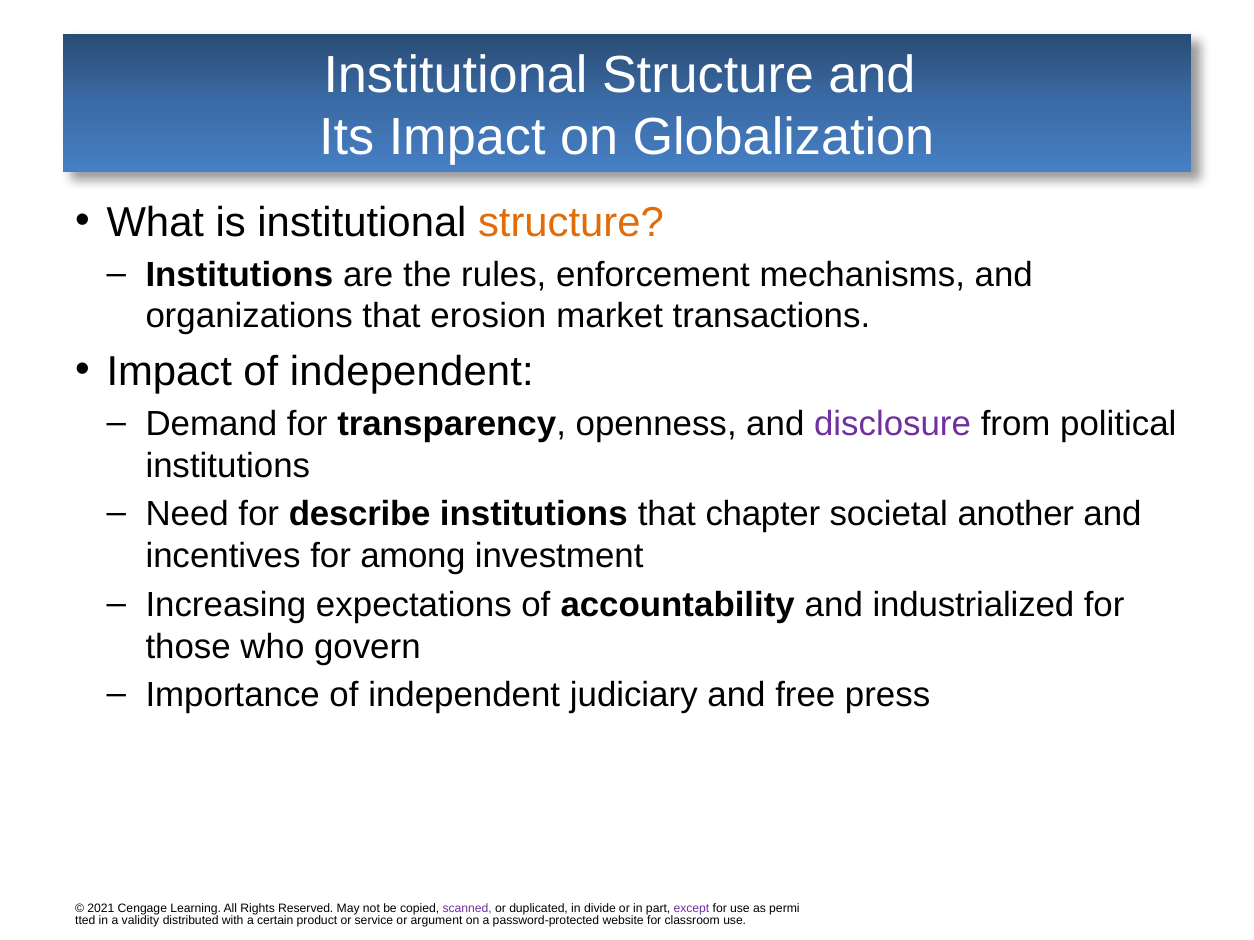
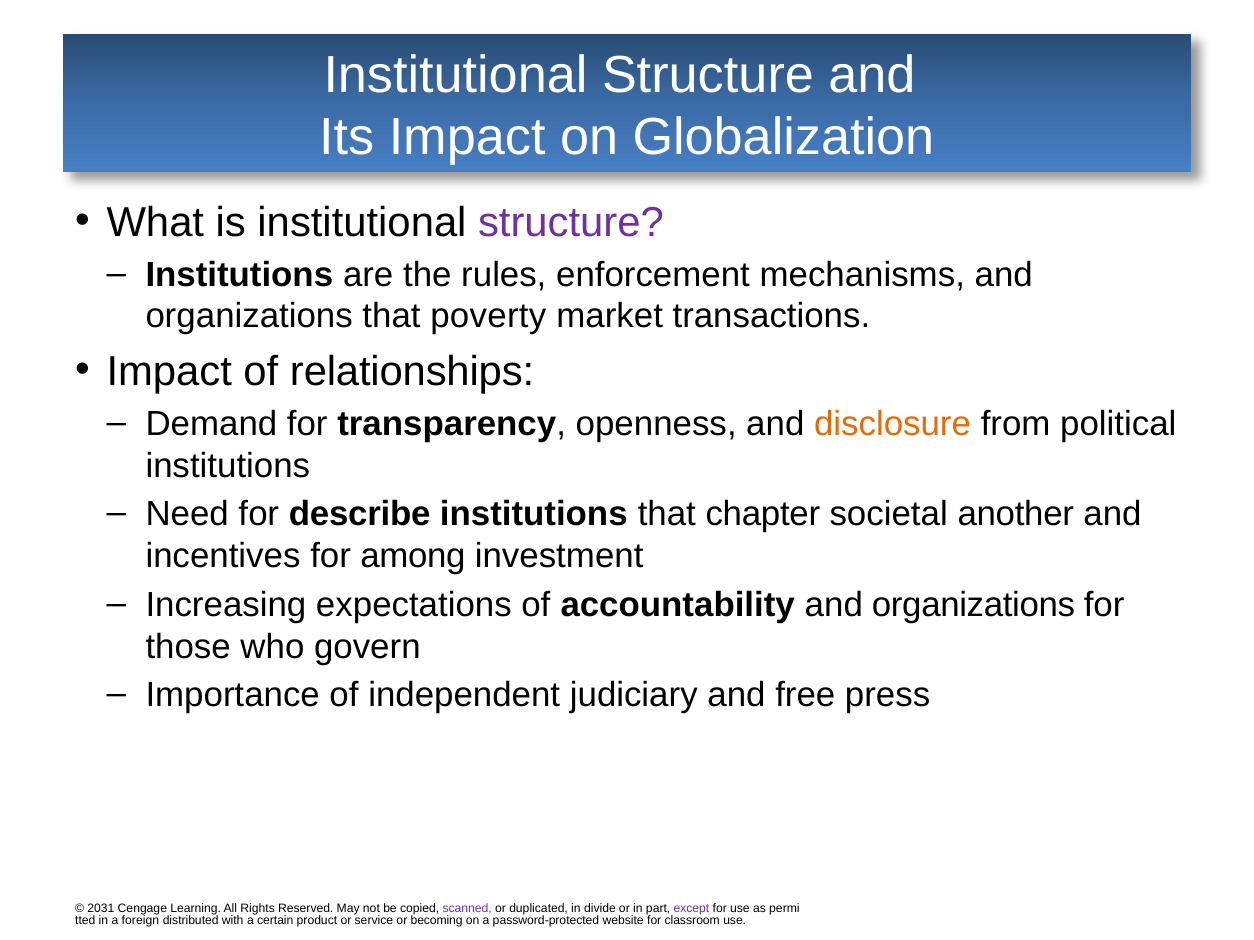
structure at (571, 222) colour: orange -> purple
erosion: erosion -> poverty
Impact of independent: independent -> relationships
disclosure colour: purple -> orange
accountability and industrialized: industrialized -> organizations
2021: 2021 -> 2031
validity: validity -> foreign
argument: argument -> becoming
